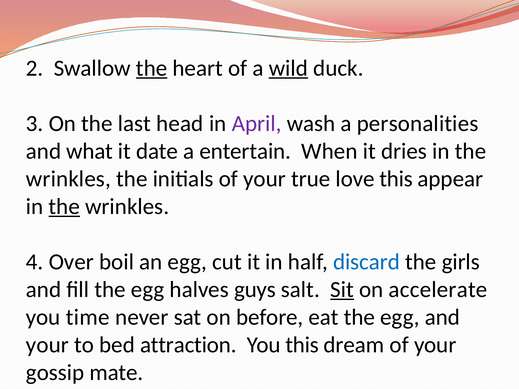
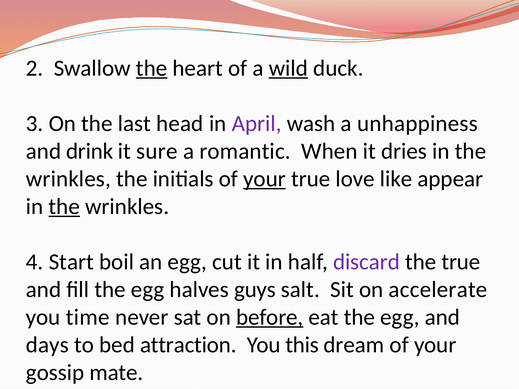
personalities: personalities -> unhappiness
what: what -> drink
date: date -> sure
entertain: entertain -> romantic
your at (265, 179) underline: none -> present
love this: this -> like
Over: Over -> Start
discard colour: blue -> purple
the girls: girls -> true
Sit underline: present -> none
before underline: none -> present
your at (47, 345): your -> days
